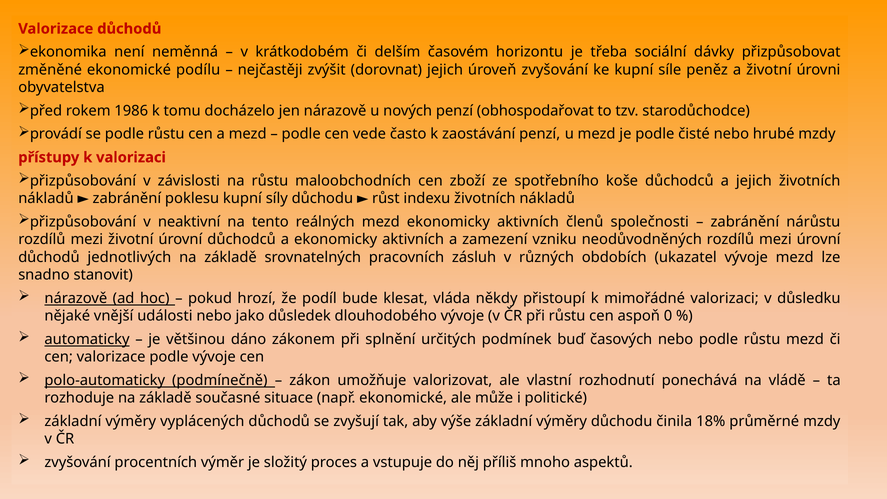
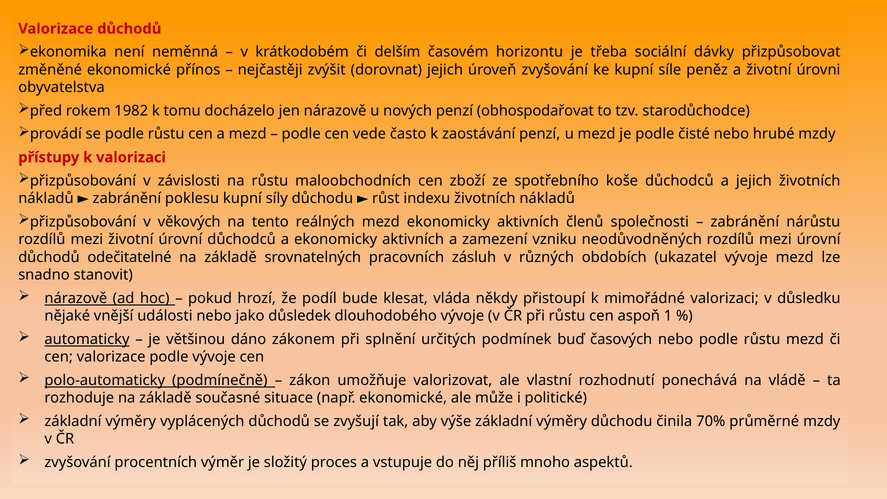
podílu: podílu -> přínos
1986: 1986 -> 1982
neaktivní: neaktivní -> věkových
jednotlivých: jednotlivých -> odečitatelné
0: 0 -> 1
18%: 18% -> 70%
